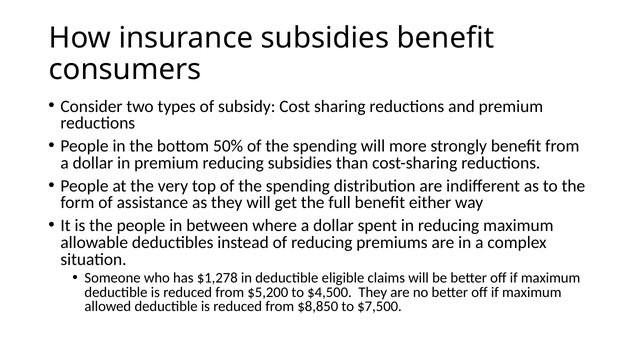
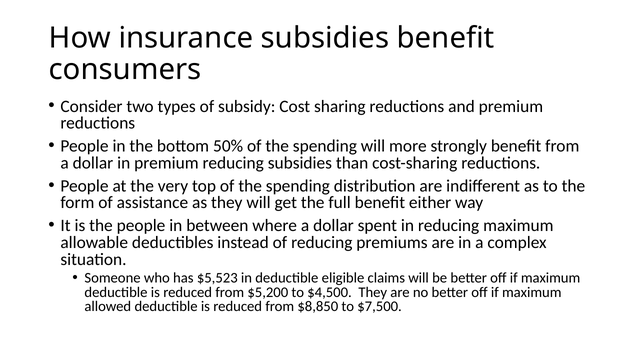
$1,278: $1,278 -> $5,523
